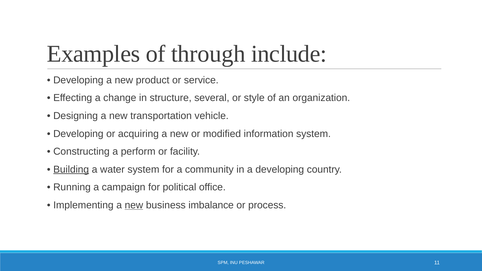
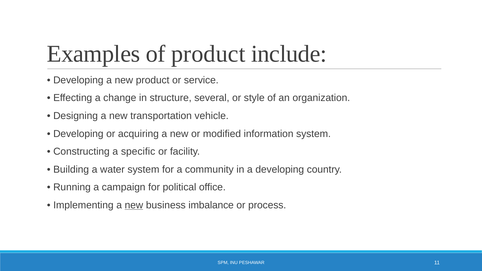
of through: through -> product
perform: perform -> specific
Building underline: present -> none
